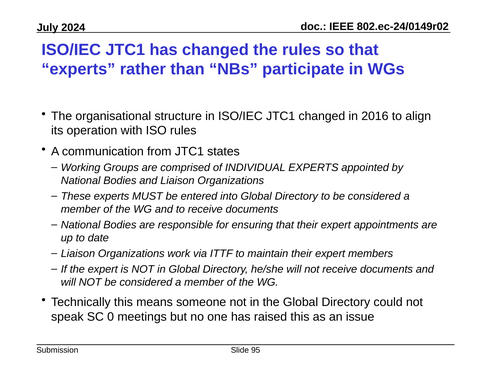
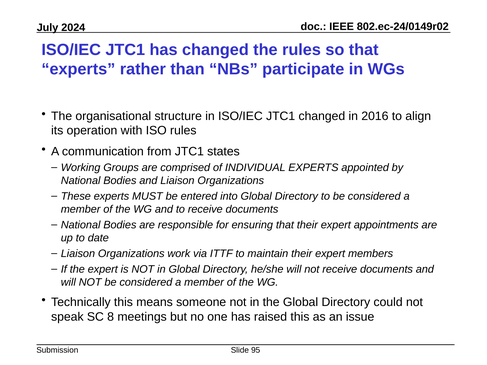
0: 0 -> 8
